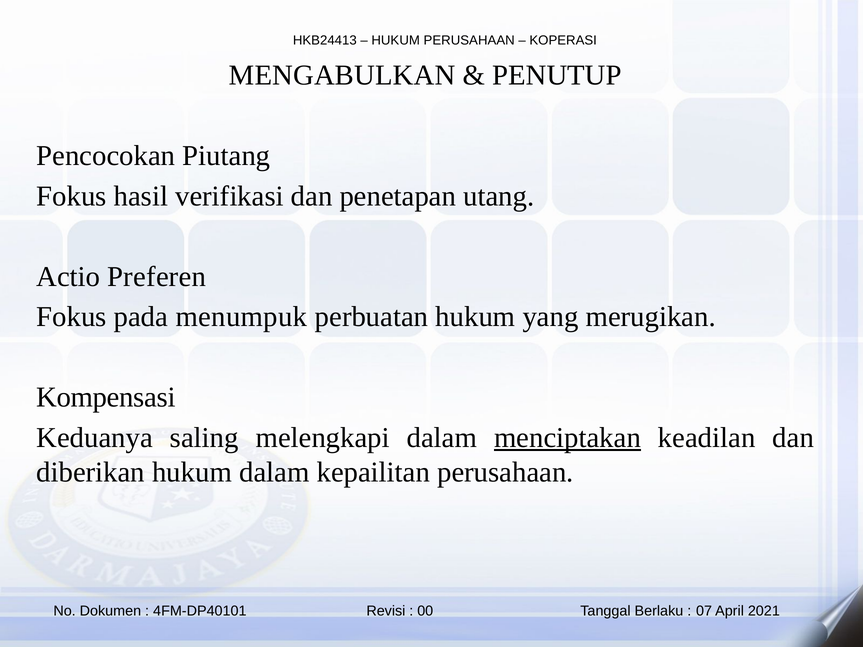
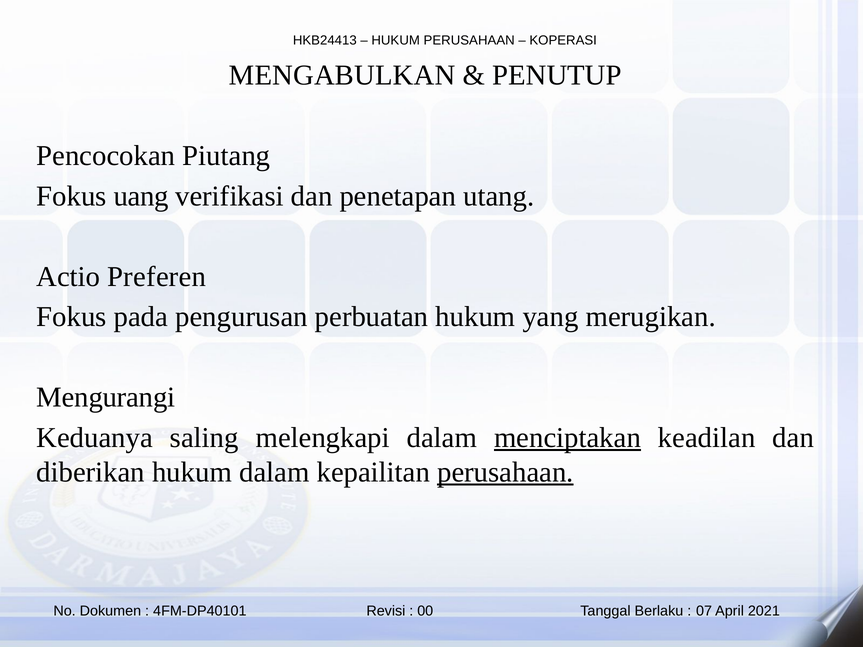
hasil: hasil -> uang
menumpuk: menumpuk -> pengurusan
Kompensasi: Kompensasi -> Mengurangi
perusahaan at (505, 472) underline: none -> present
